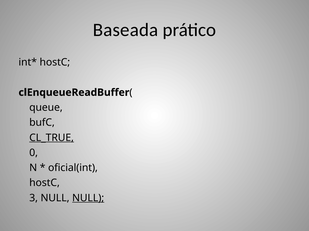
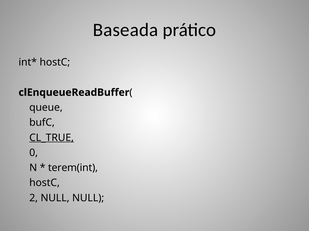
oficial(int: oficial(int -> terem(int
3: 3 -> 2
NULL at (88, 199) underline: present -> none
